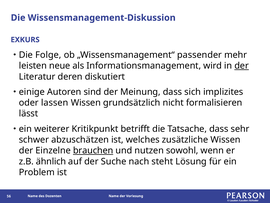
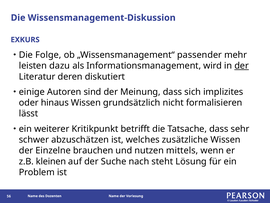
neue: neue -> dazu
lassen: lassen -> hinaus
brauchen underline: present -> none
sowohl: sowohl -> mittels
ähnlich: ähnlich -> kleinen
